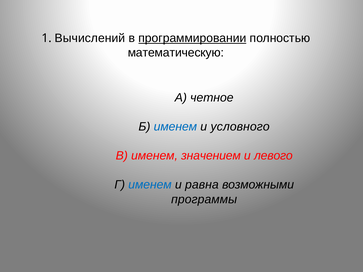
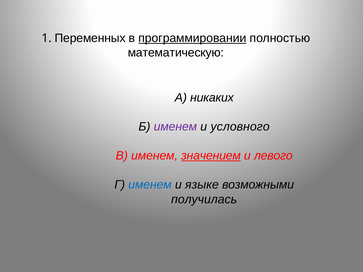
Вычислений: Вычислений -> Переменных
четное: четное -> никаких
именем at (175, 127) colour: blue -> purple
значением underline: none -> present
равна: равна -> языке
программы: программы -> получилась
